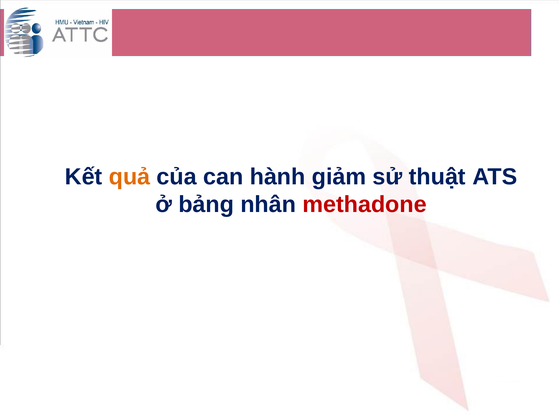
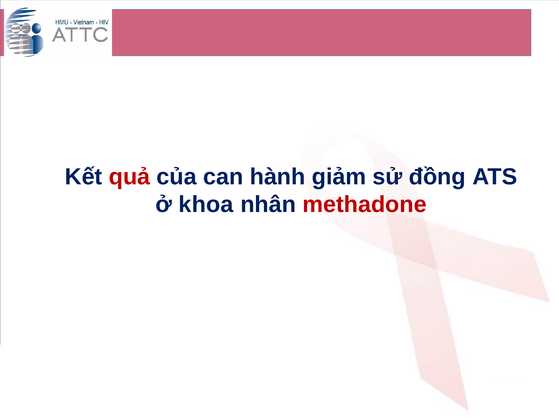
quả colour: orange -> red
thuật: thuật -> đồng
bảng: bảng -> khoa
